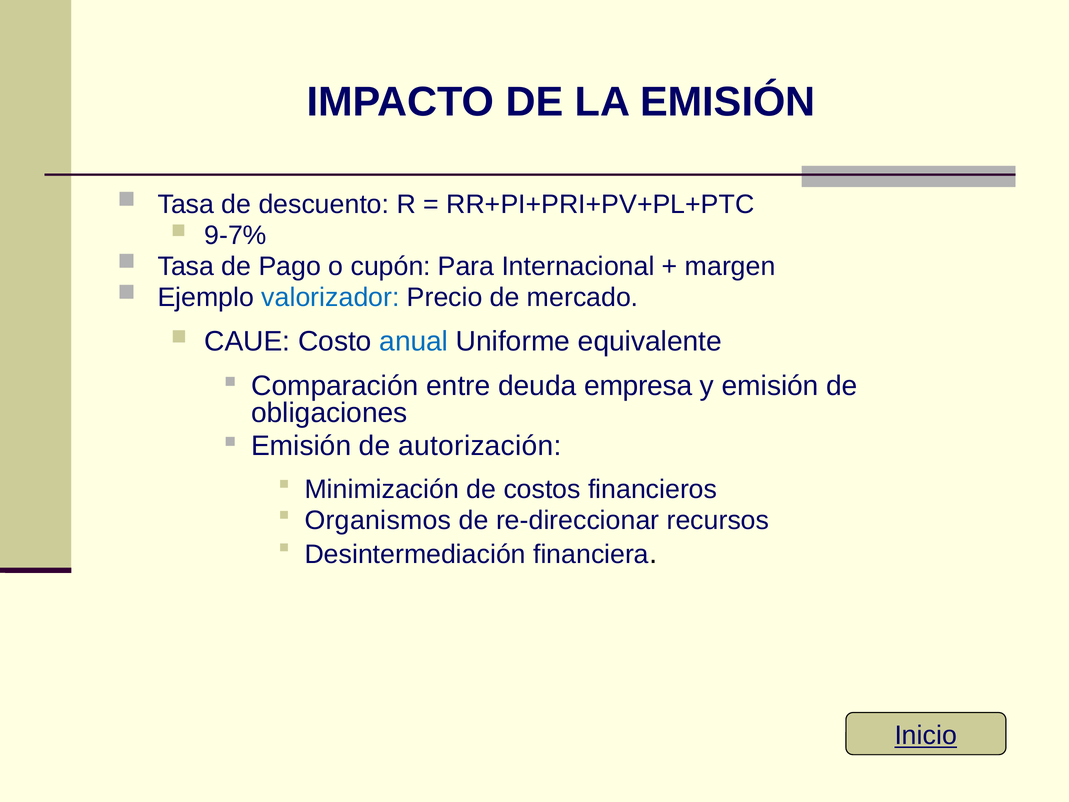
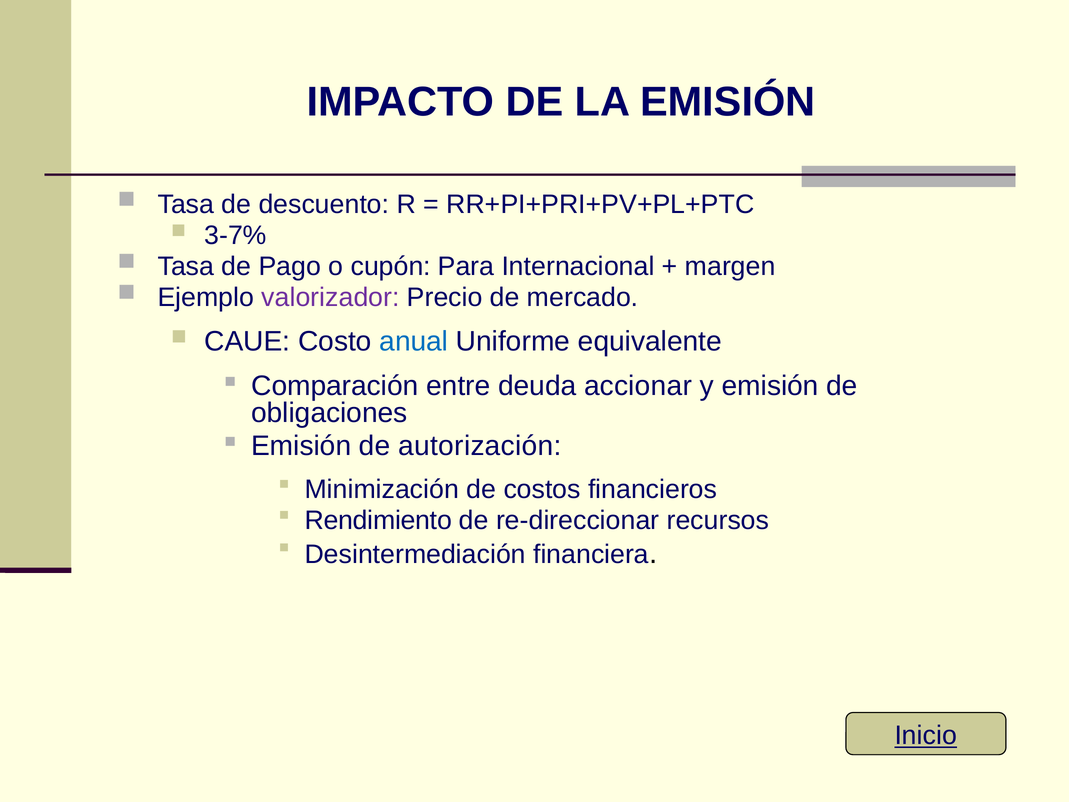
9-7%: 9-7% -> 3-7%
valorizador colour: blue -> purple
empresa: empresa -> accionar
Organismos: Organismos -> Rendimiento
